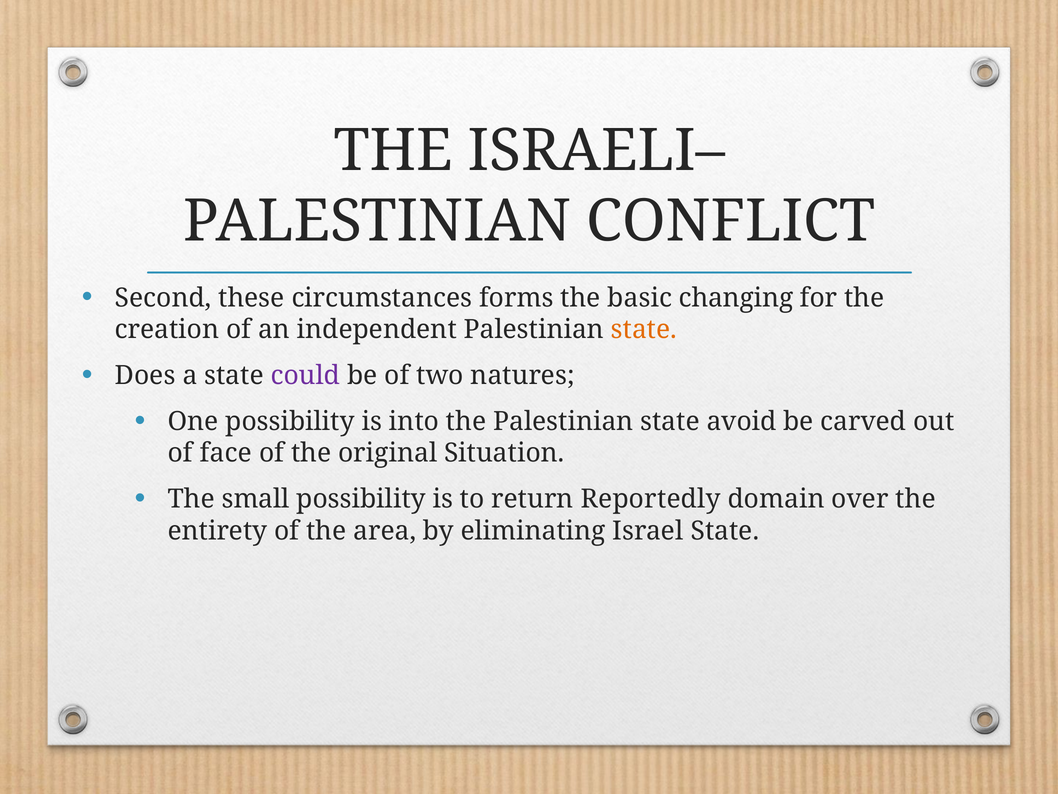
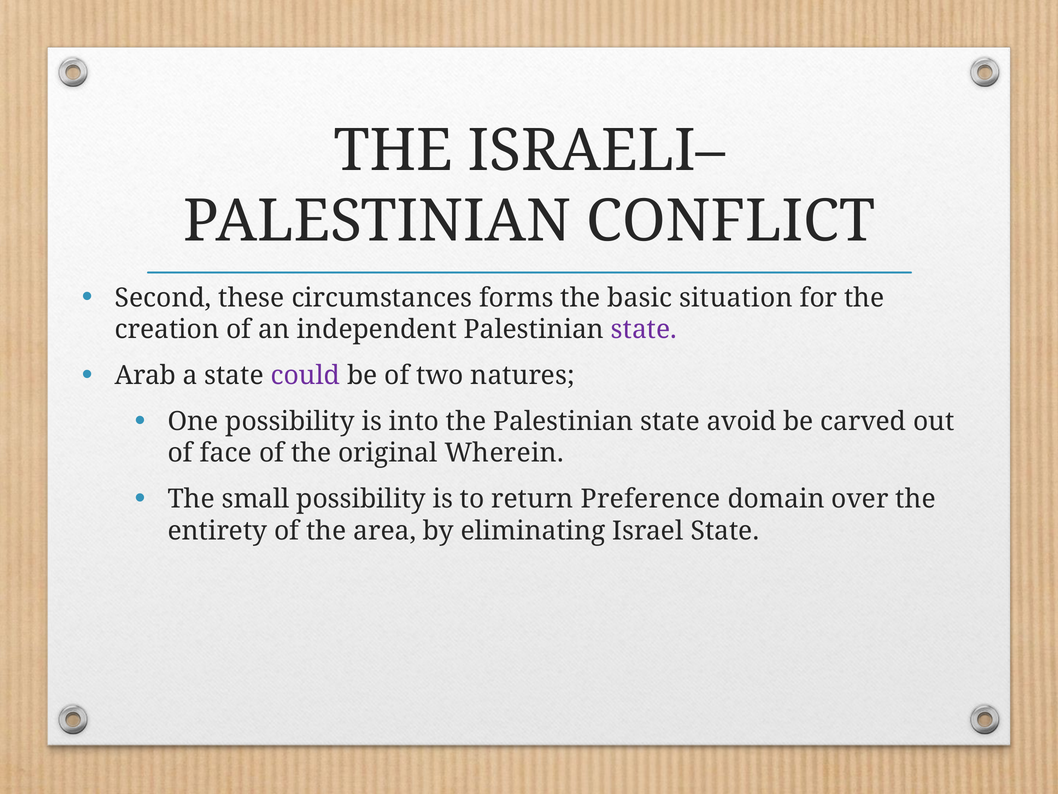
changing: changing -> situation
state at (644, 329) colour: orange -> purple
Does: Does -> Arab
Situation: Situation -> Wherein
Reportedly: Reportedly -> Preference
